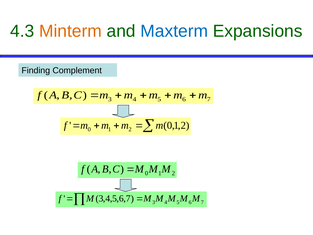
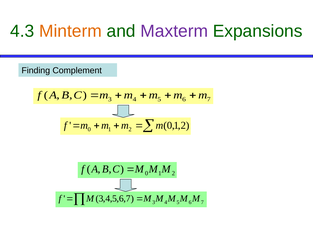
Maxterm colour: blue -> purple
